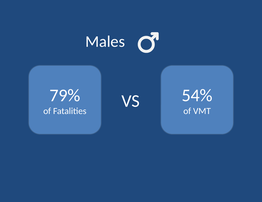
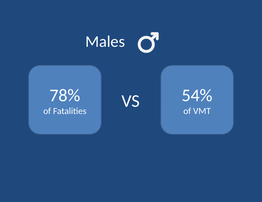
79%: 79% -> 78%
